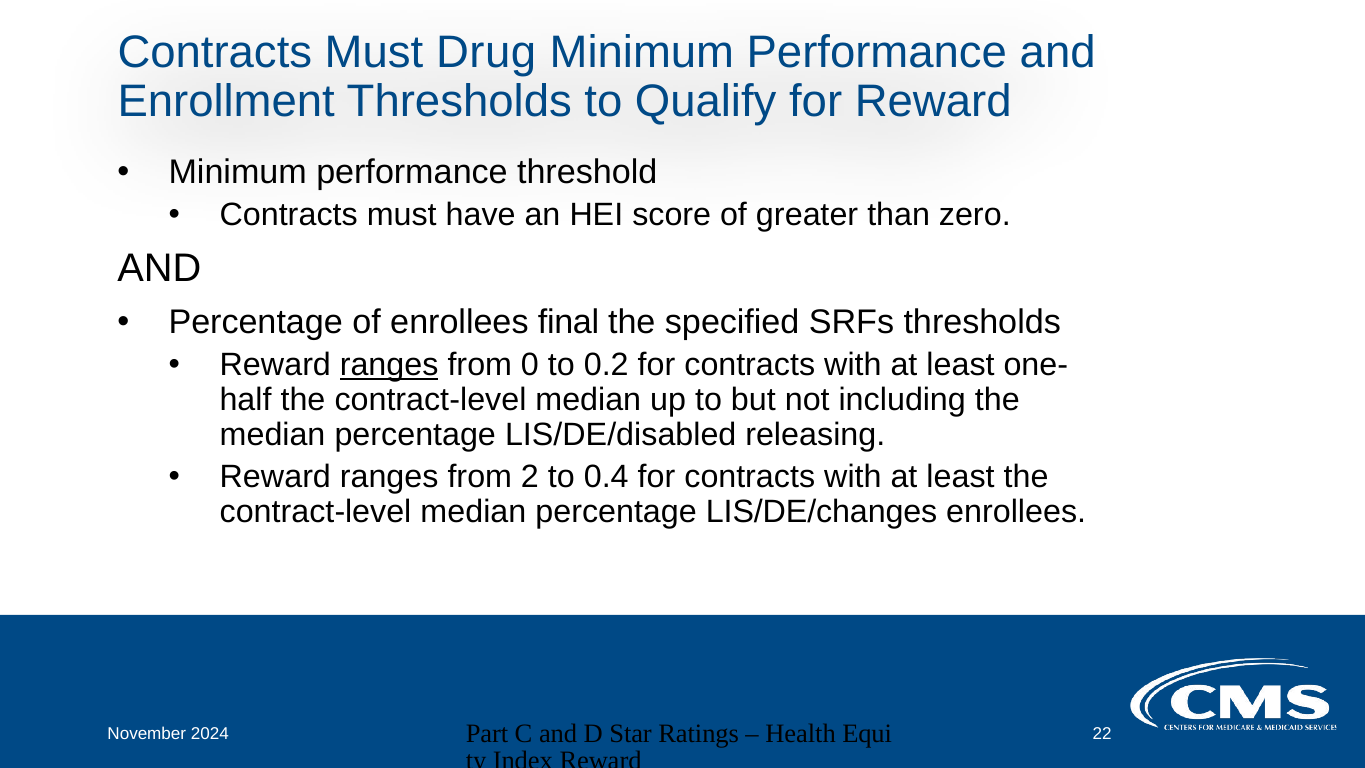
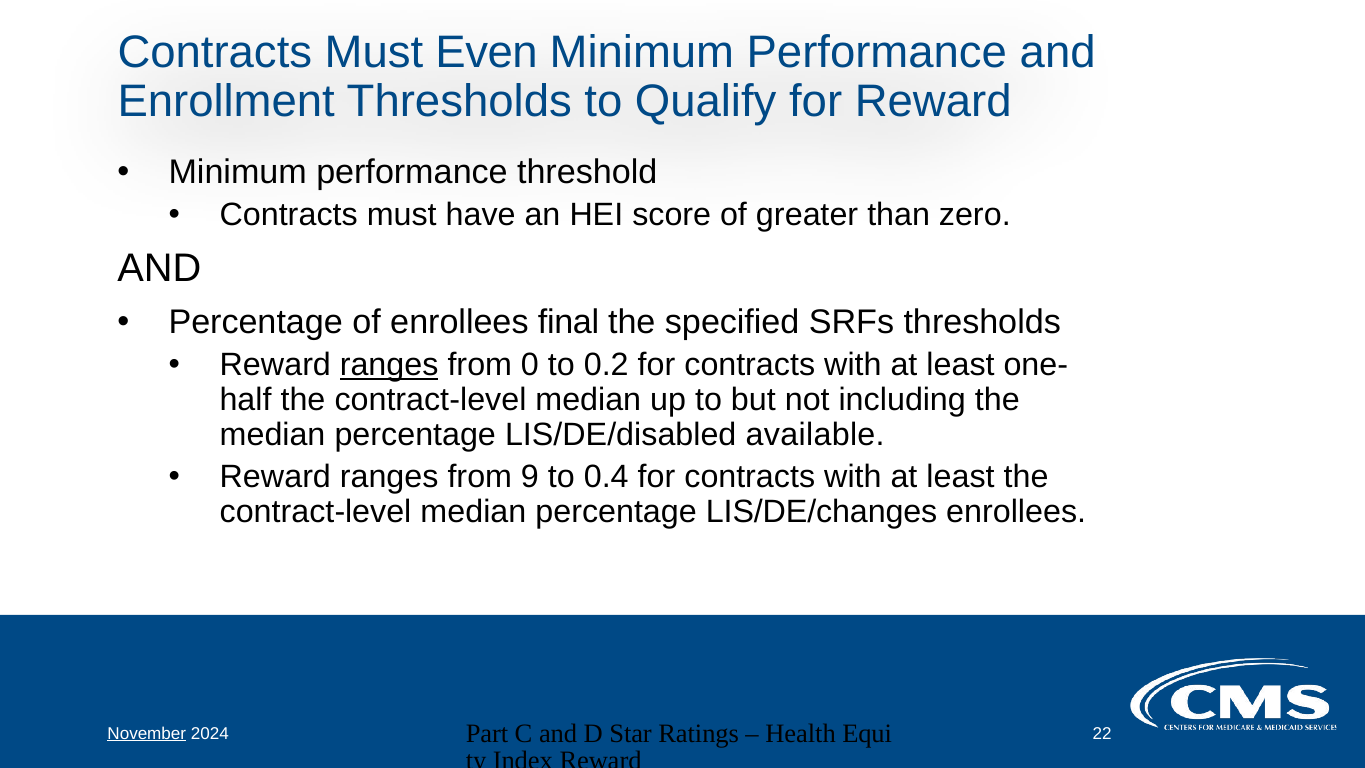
Drug: Drug -> Even
releasing: releasing -> available
2: 2 -> 9
November underline: none -> present
